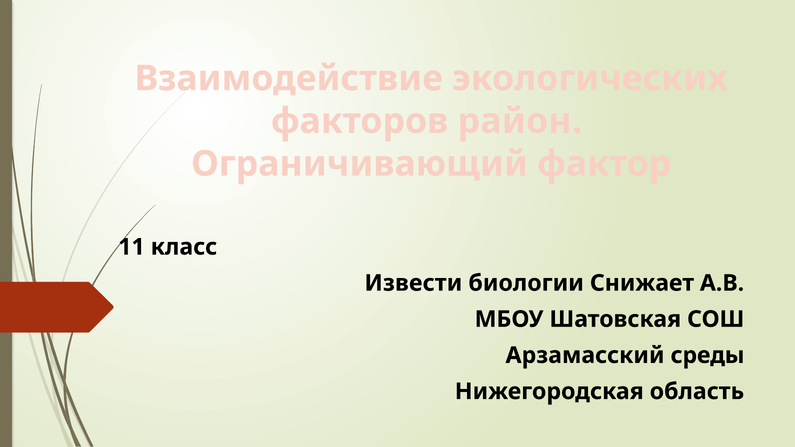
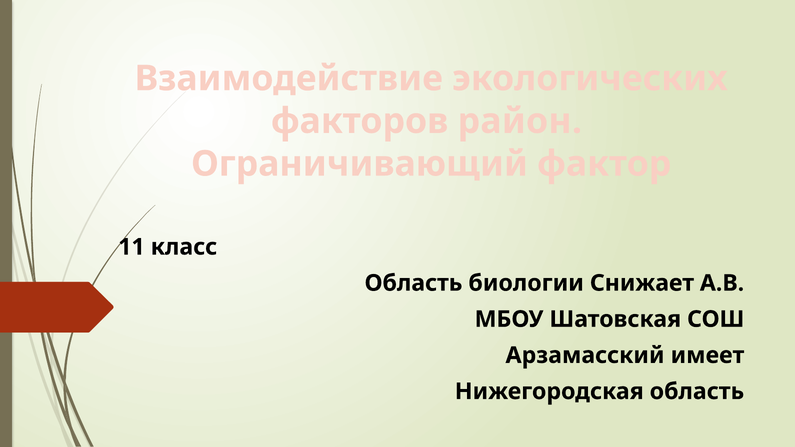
Извести at (413, 283): Извести -> Область
среды: среды -> имеет
